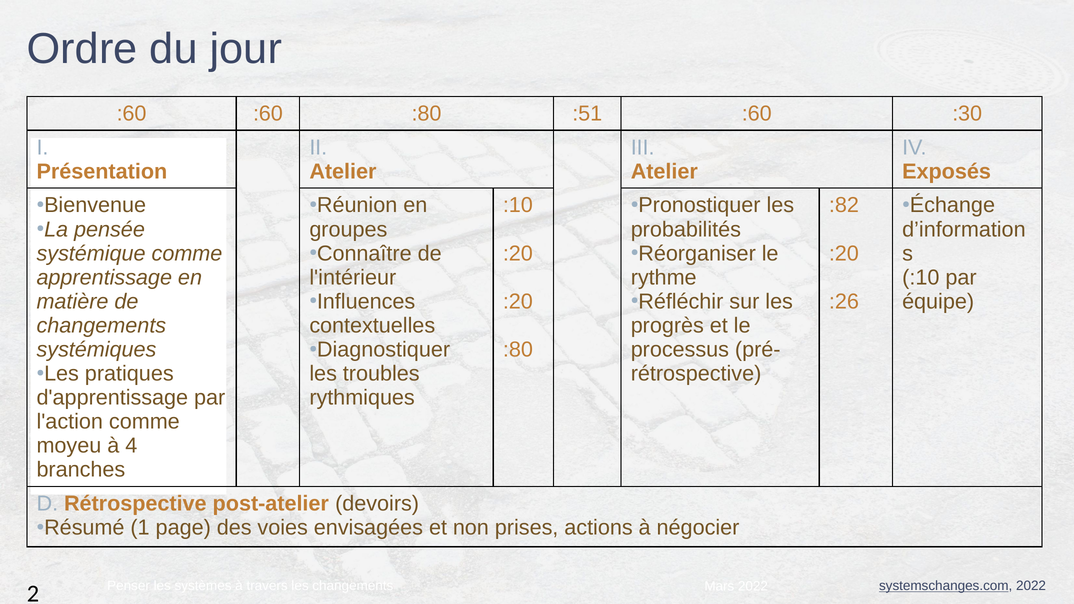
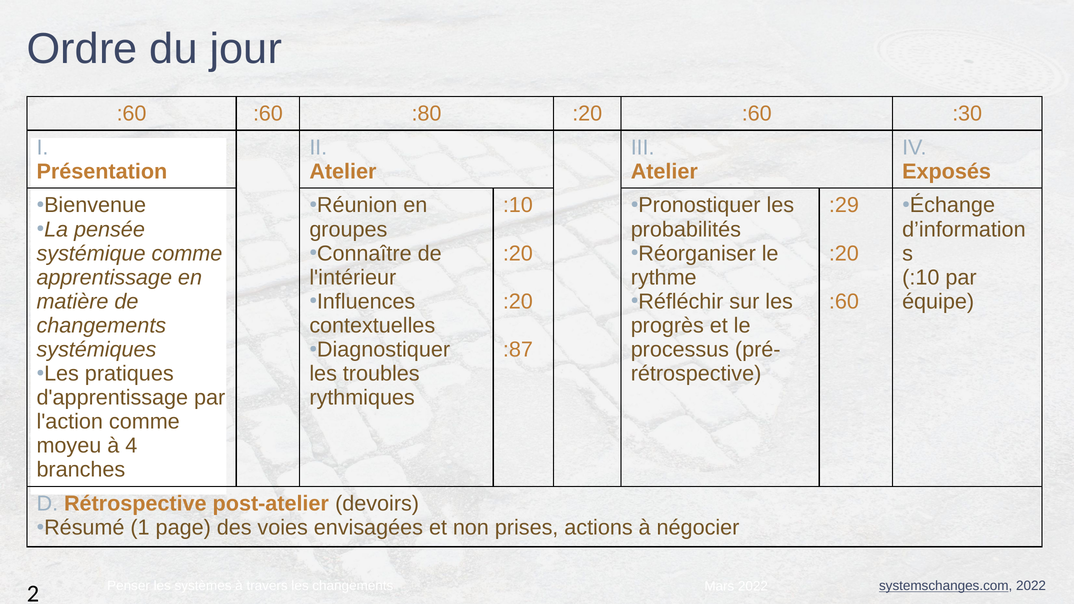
:80 :51: :51 -> :20
:82: :82 -> :29
:26 at (844, 302): :26 -> :60
:80 at (518, 350): :80 -> :87
